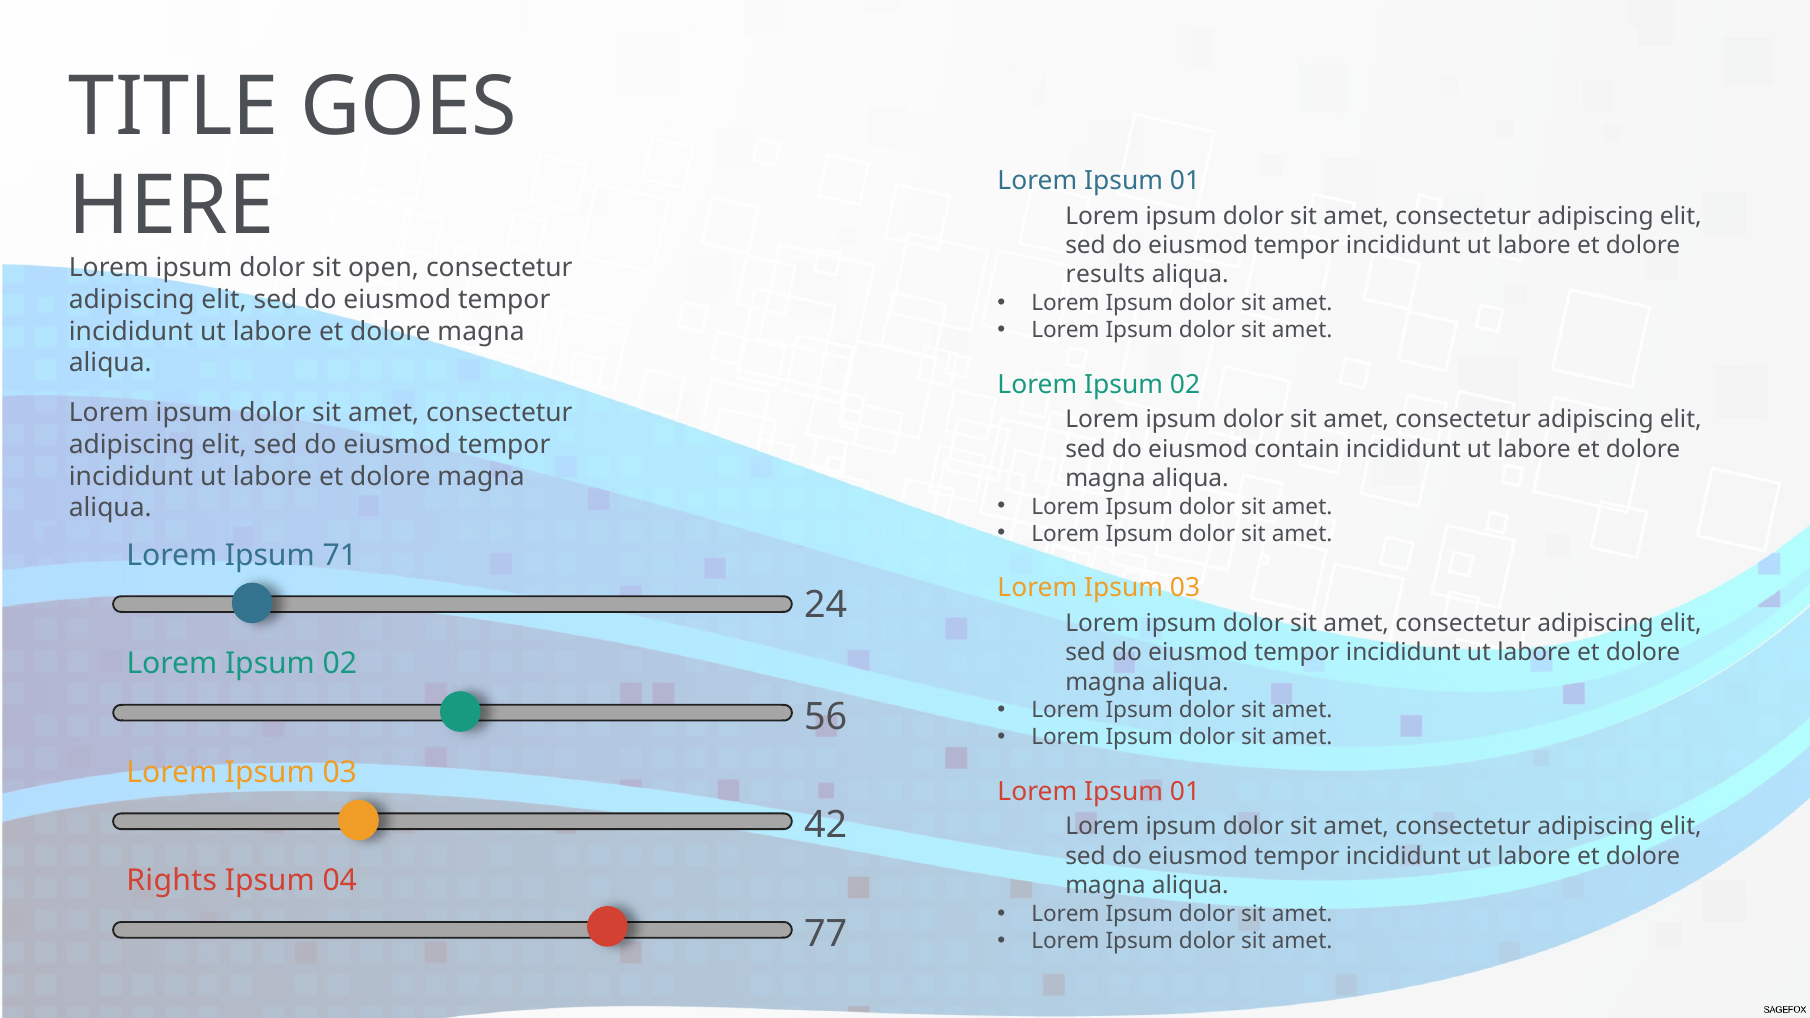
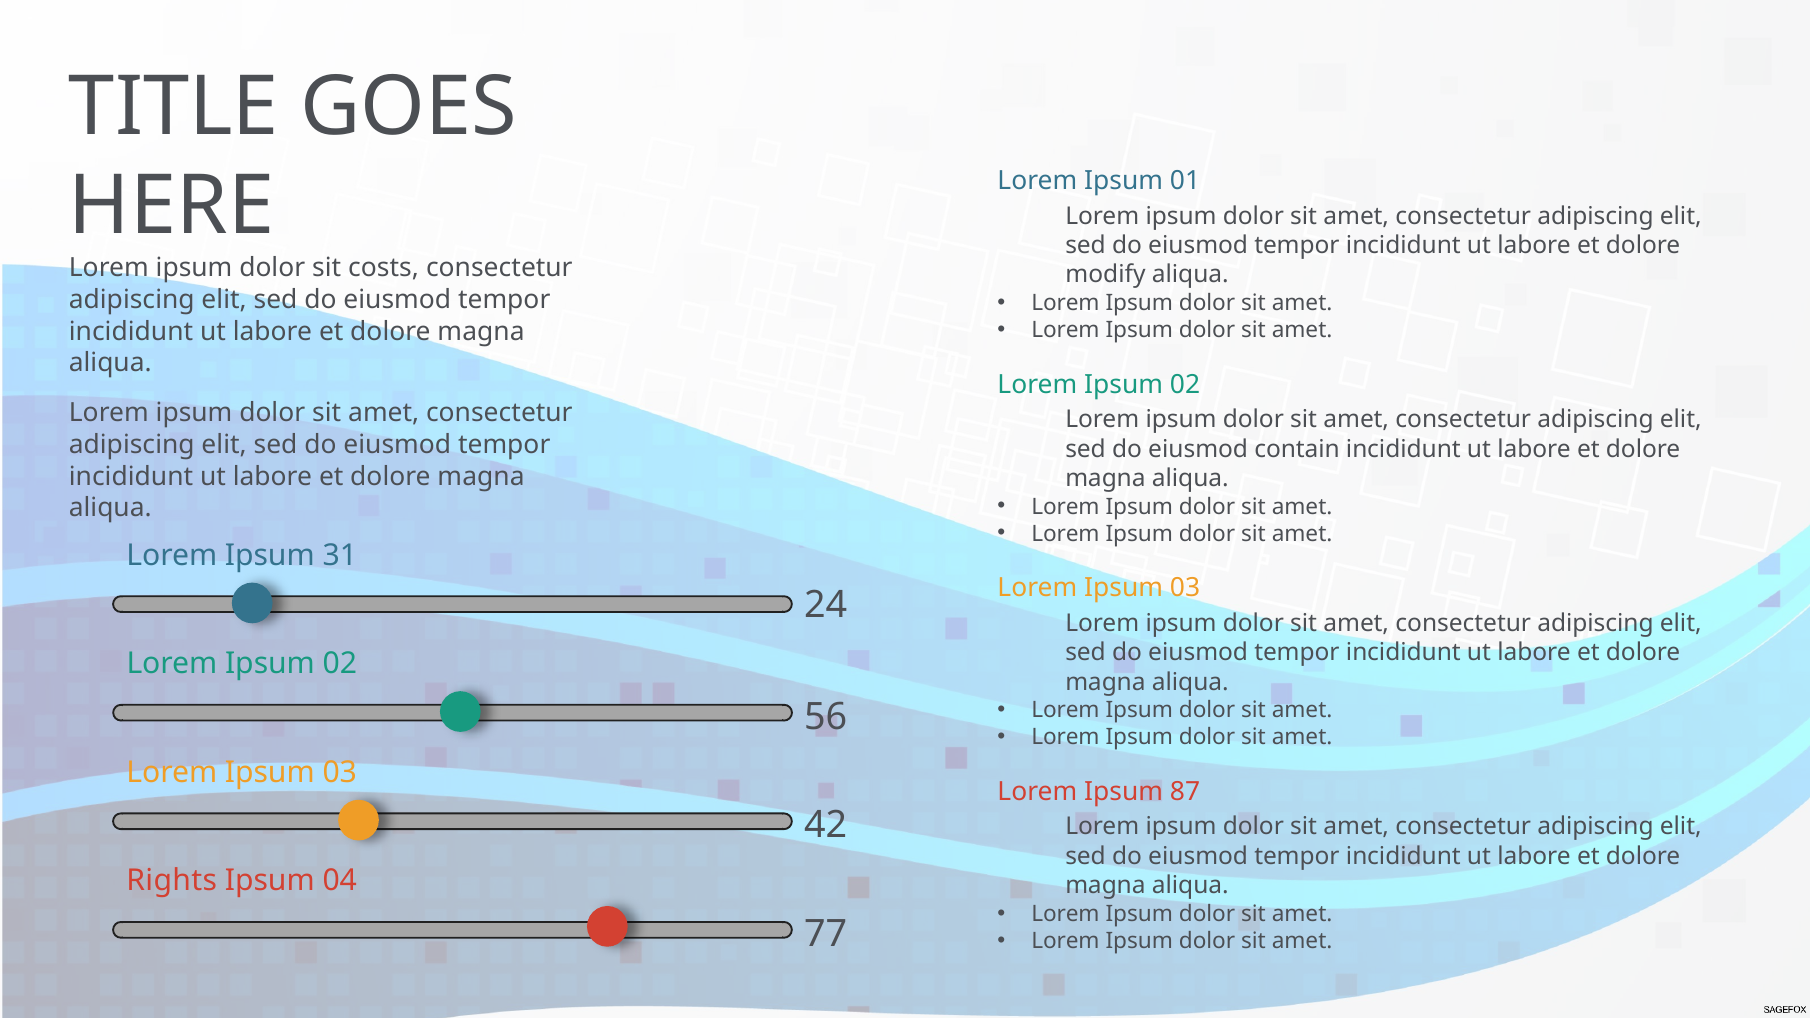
open: open -> costs
results: results -> modify
71: 71 -> 31
01 at (1185, 792): 01 -> 87
